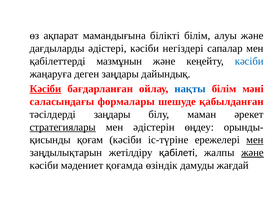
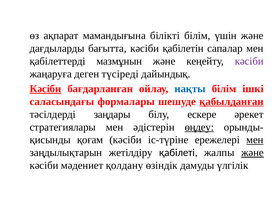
алуы: алуы -> үшін
әдістері: әдістері -> бағытта
негіздері: негіздері -> қабілетін
кәсіби at (249, 61) colour: blue -> purple
деген заңдары: заңдары -> түсіреді
мәні: мәні -> ішкі
қабылданған underline: none -> present
маман: маман -> ескере
стратегиялары underline: present -> none
өңдеу underline: none -> present
қоғамда: қоғамда -> қолдану
жағдай: жағдай -> үлгілік
